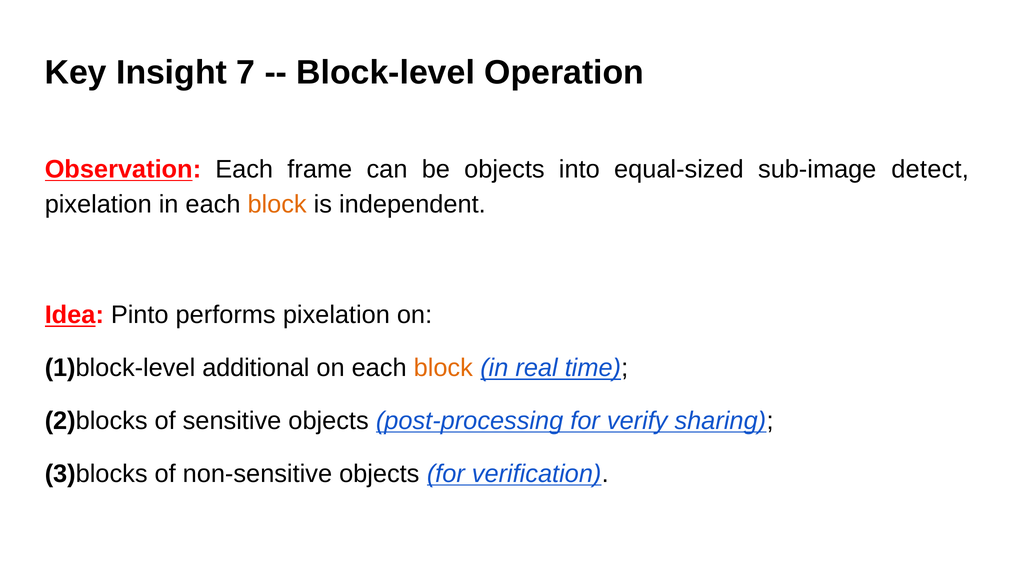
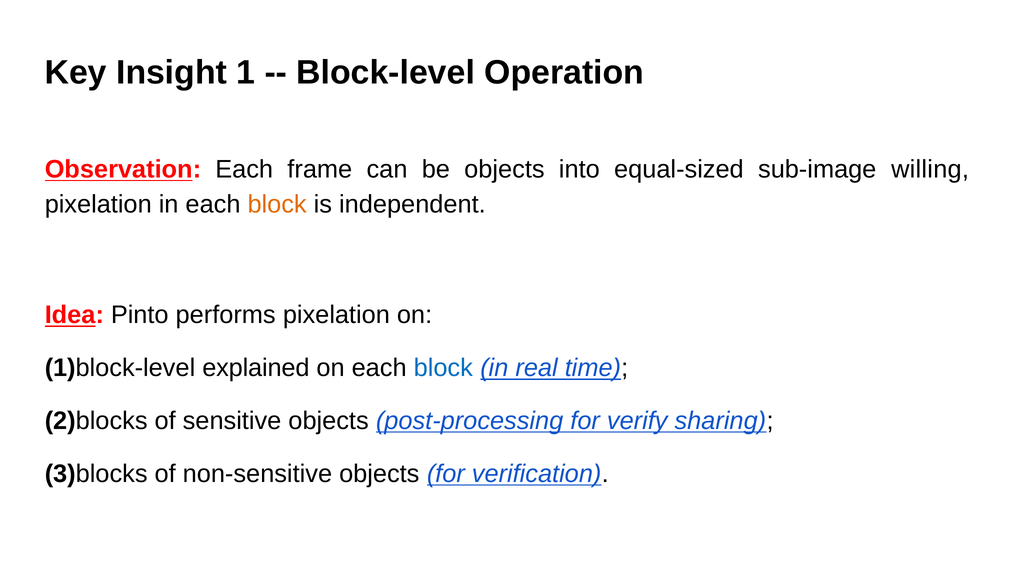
7: 7 -> 1
detect: detect -> willing
additional: additional -> explained
block at (443, 368) colour: orange -> blue
